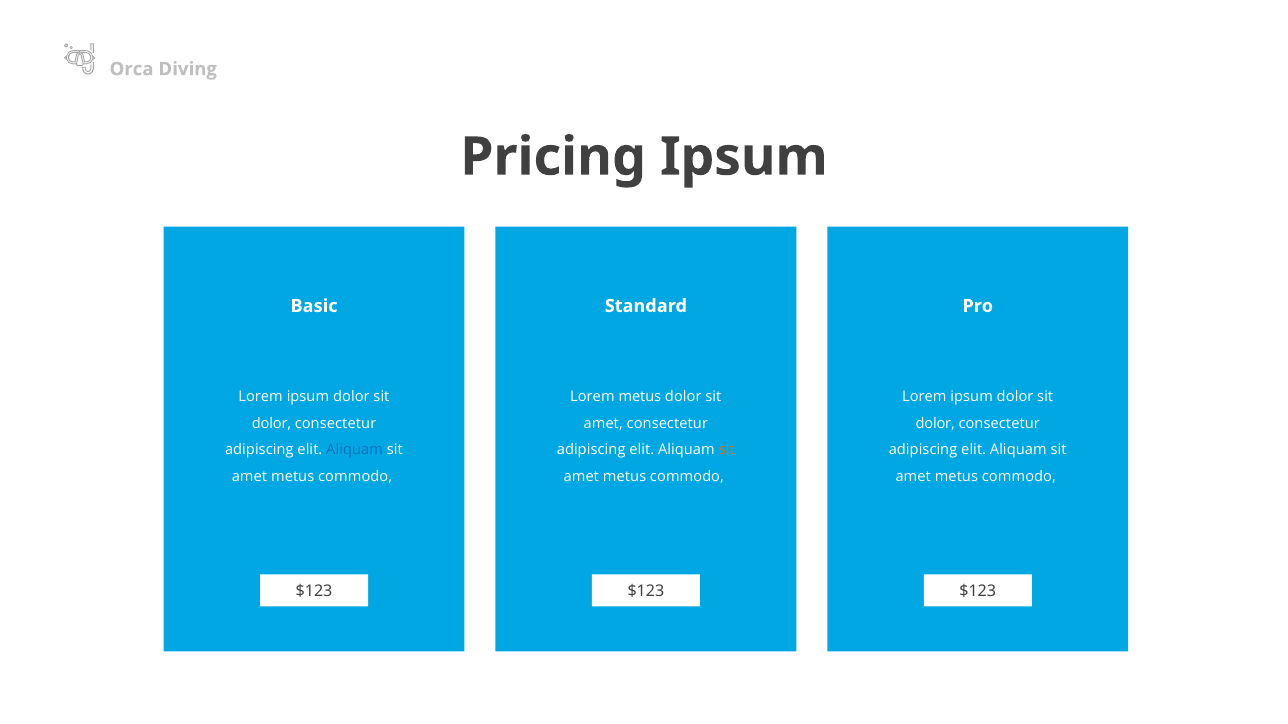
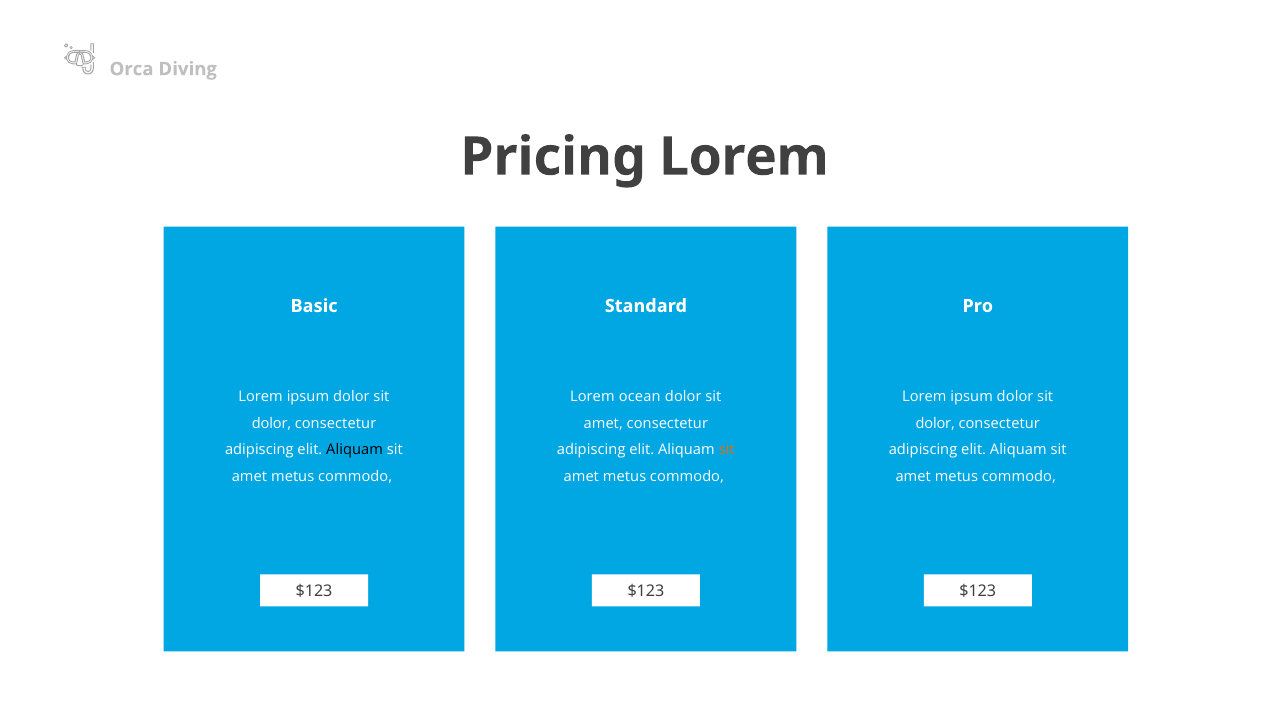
Pricing Ipsum: Ipsum -> Lorem
Lorem metus: metus -> ocean
Aliquam at (355, 450) colour: blue -> black
